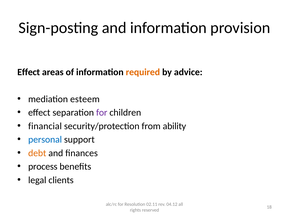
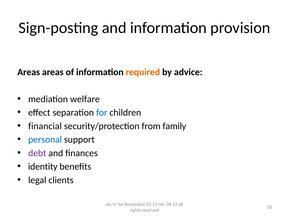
Effect at (29, 72): Effect -> Areas
esteem: esteem -> welfare
for at (102, 112) colour: purple -> blue
ability: ability -> family
debt colour: orange -> purple
process: process -> identity
